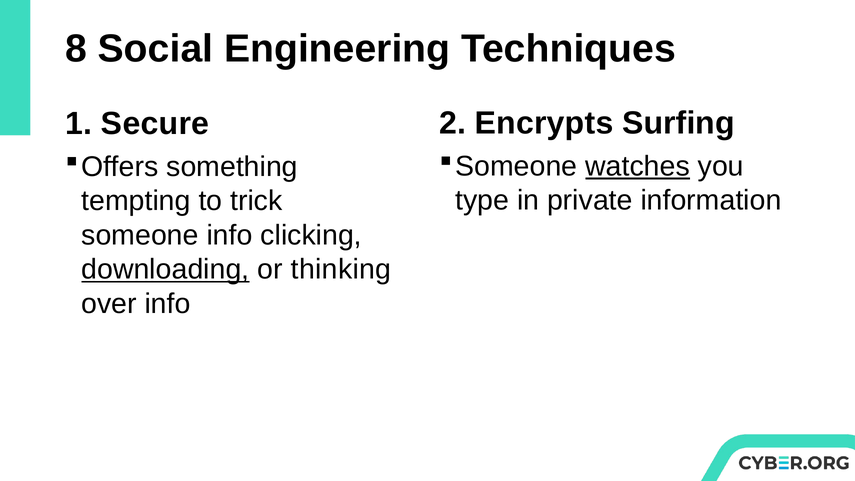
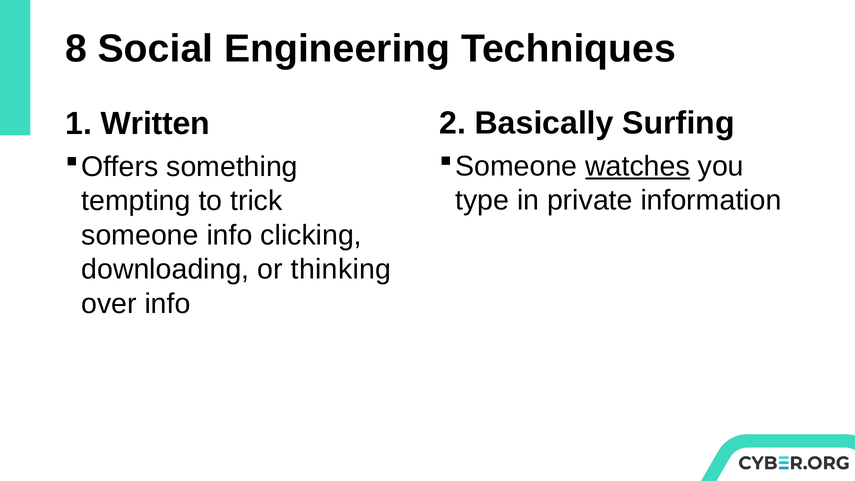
Encrypts: Encrypts -> Basically
Secure: Secure -> Written
downloading underline: present -> none
